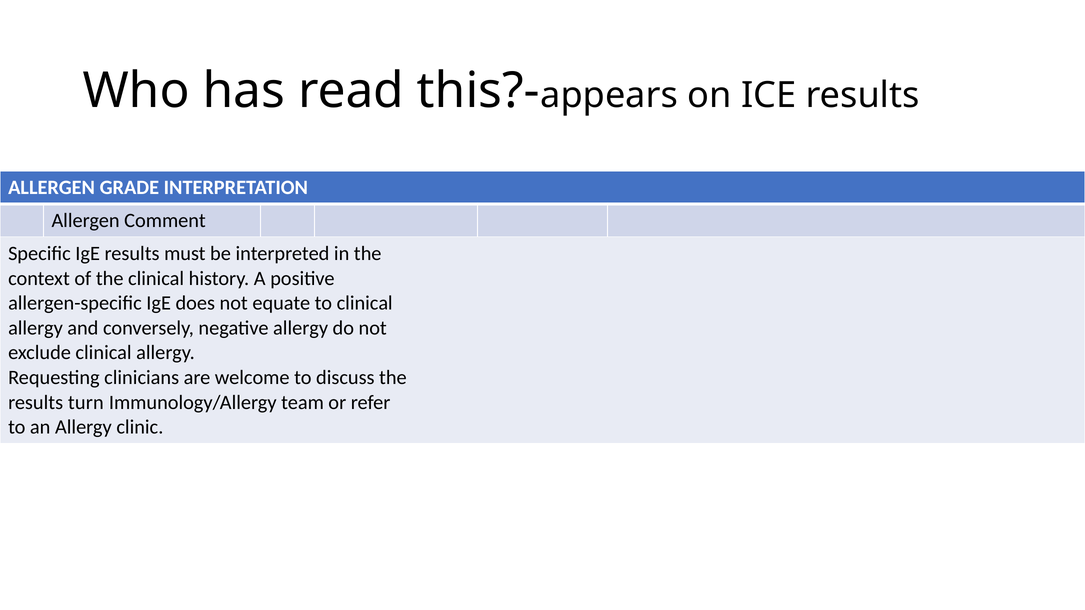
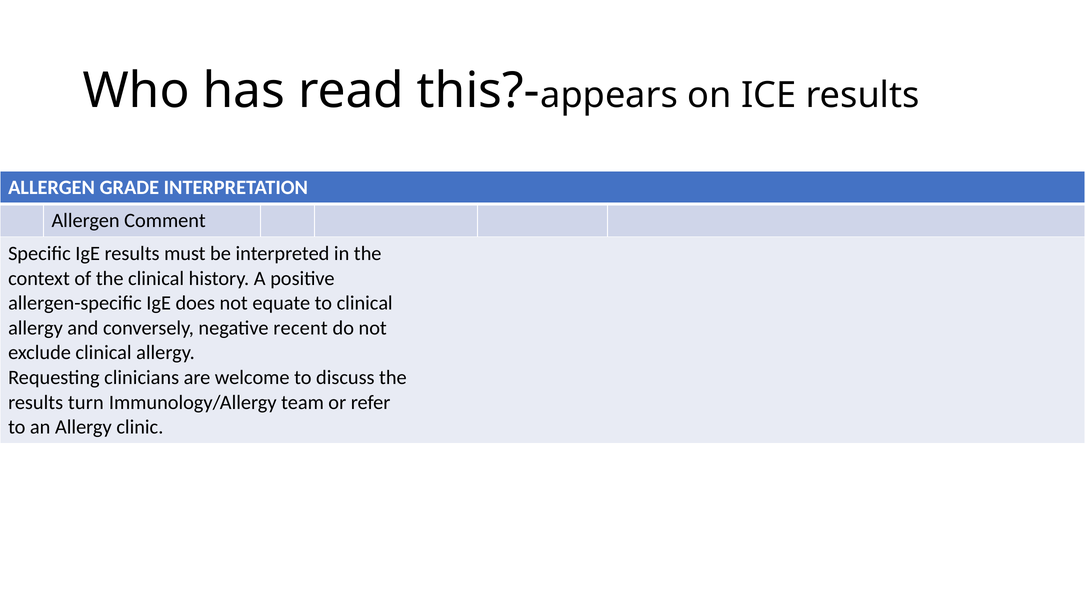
negative allergy: allergy -> recent
